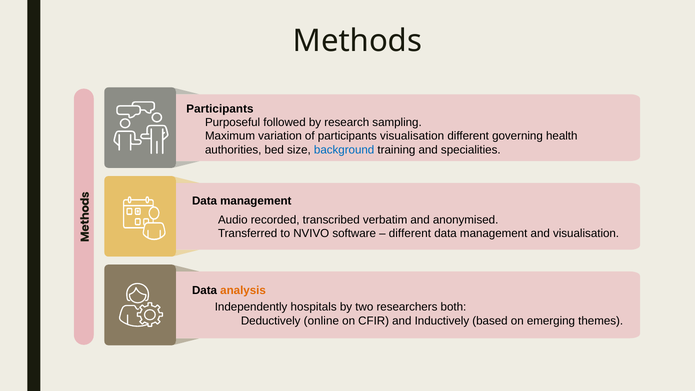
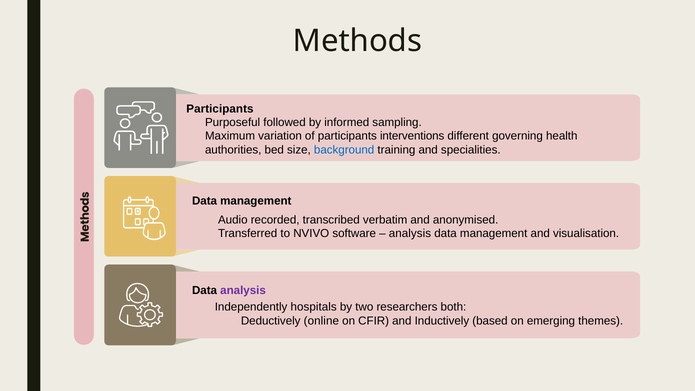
research: research -> informed
participants visualisation: visualisation -> interventions
different at (410, 234): different -> analysis
analysis at (243, 290) colour: orange -> purple
